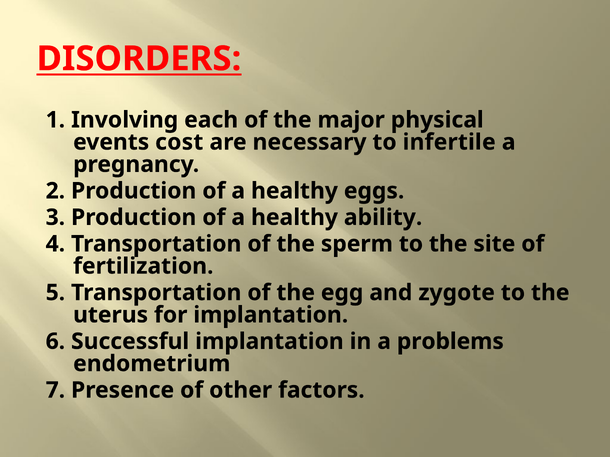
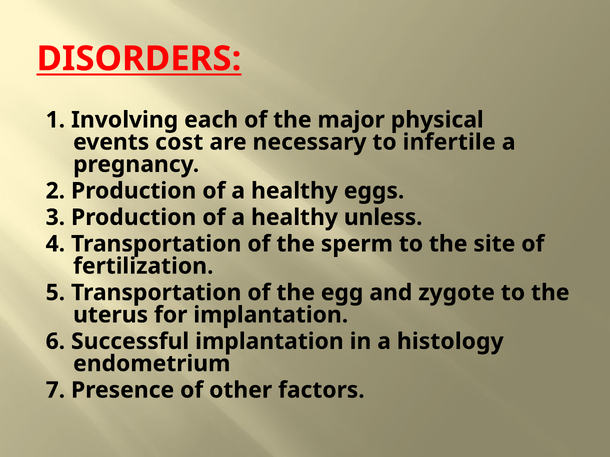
ability: ability -> unless
problems: problems -> histology
